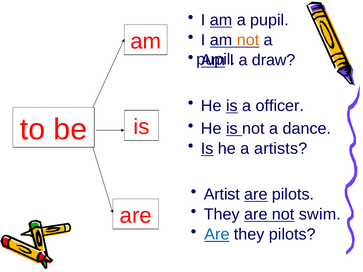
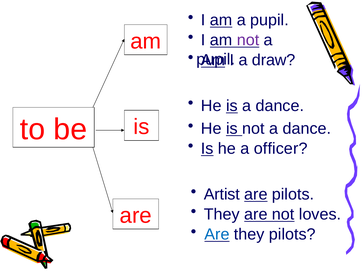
not at (248, 40) colour: orange -> purple
is a officer: officer -> dance
artists: artists -> officer
swim: swim -> loves
